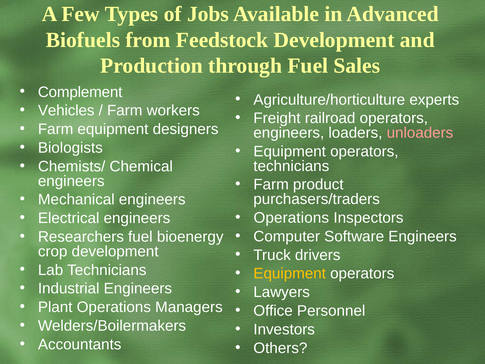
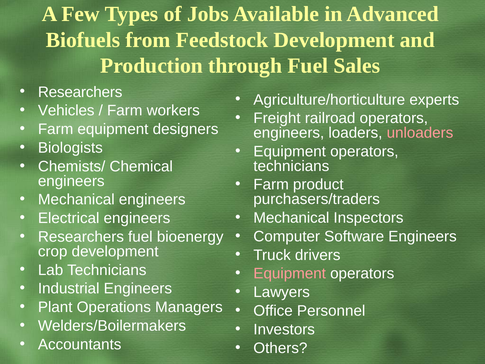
Complement at (80, 92): Complement -> Researchers
Operations at (291, 218): Operations -> Mechanical
Equipment at (290, 273) colour: yellow -> pink
